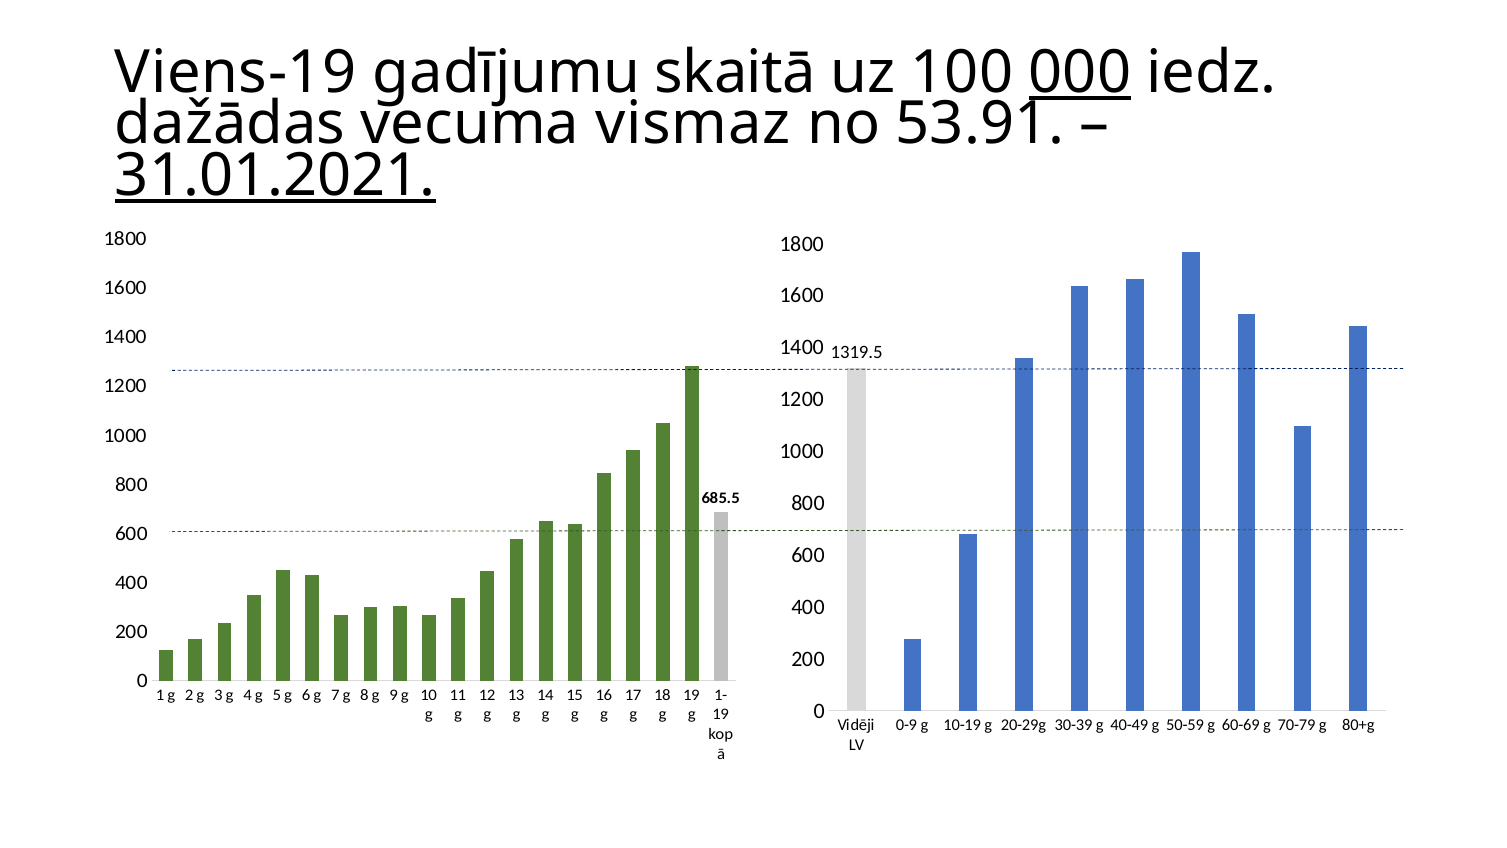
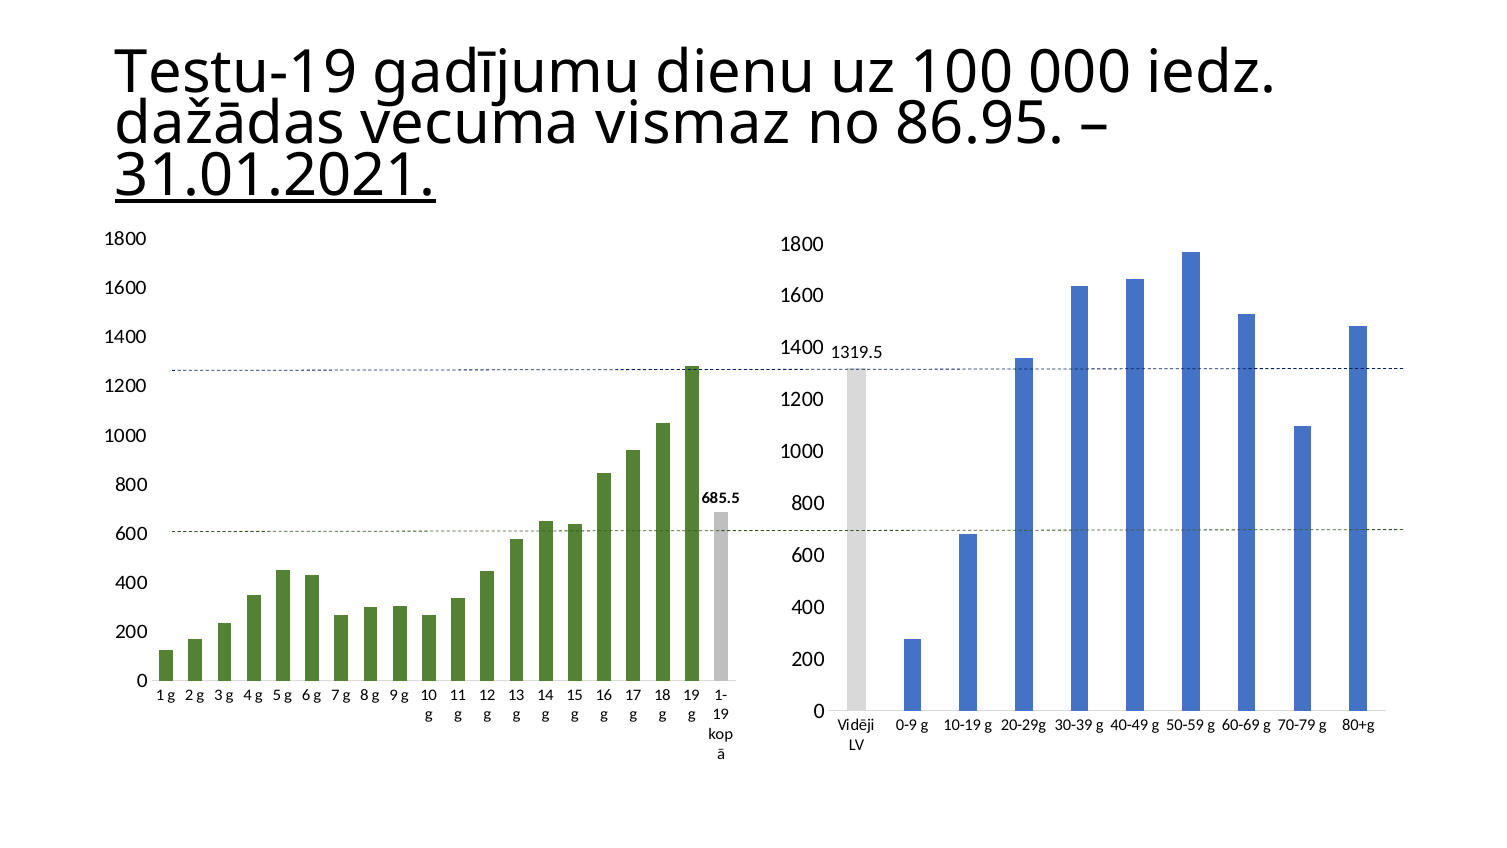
Viens-19: Viens-19 -> Testu-19
skaitā: skaitā -> dienu
000 underline: present -> none
53.91: 53.91 -> 86.95
